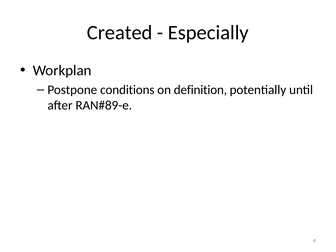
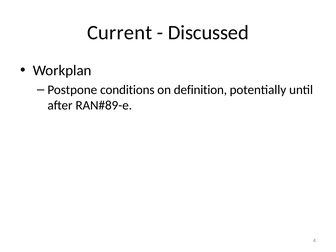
Created: Created -> Current
Especially: Especially -> Discussed
